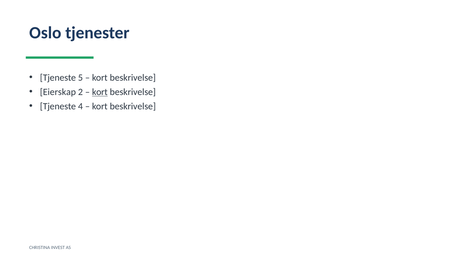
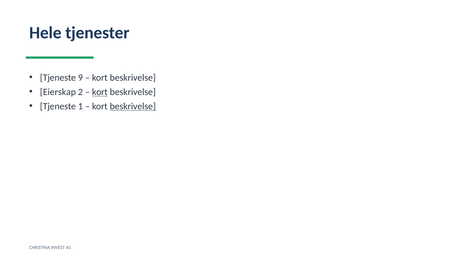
Oslo: Oslo -> Hele
5: 5 -> 9
4: 4 -> 1
beskrivelse at (133, 106) underline: none -> present
